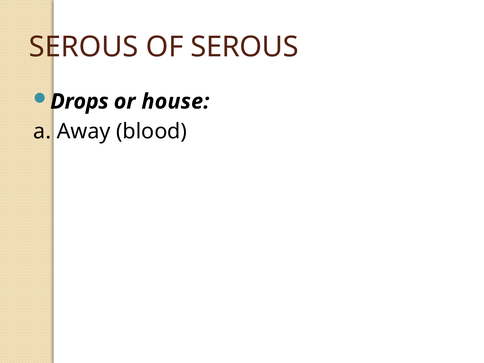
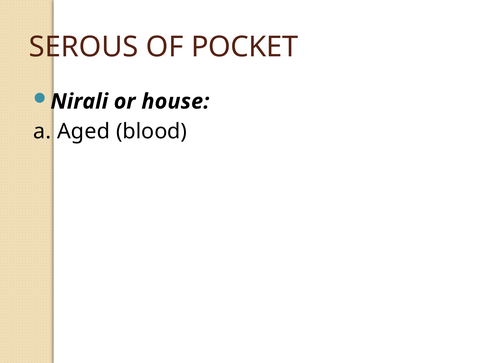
OF SEROUS: SEROUS -> POCKET
Drops: Drops -> Nirali
Away: Away -> Aged
